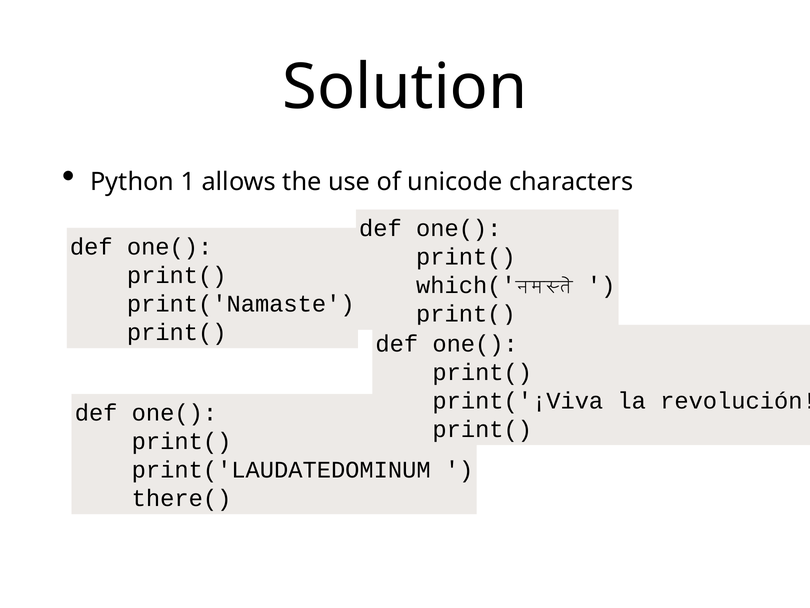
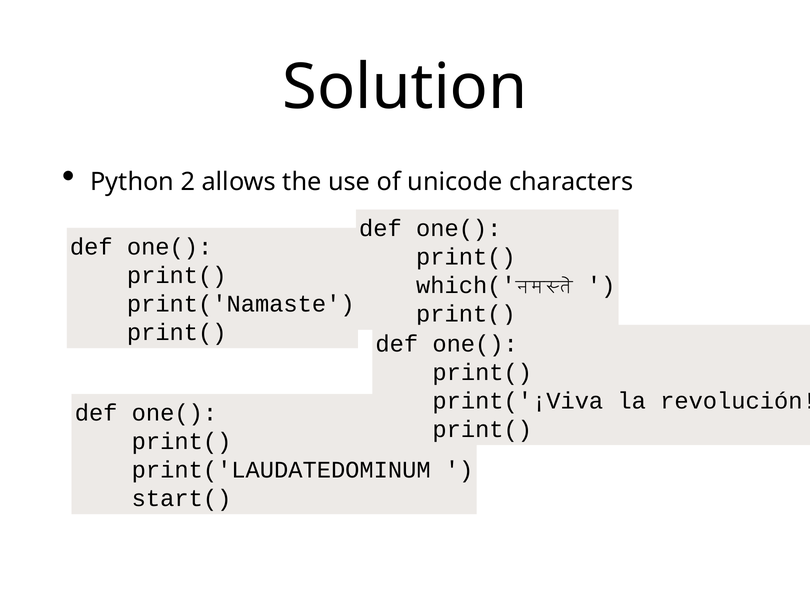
1: 1 -> 2
there(: there( -> start(
